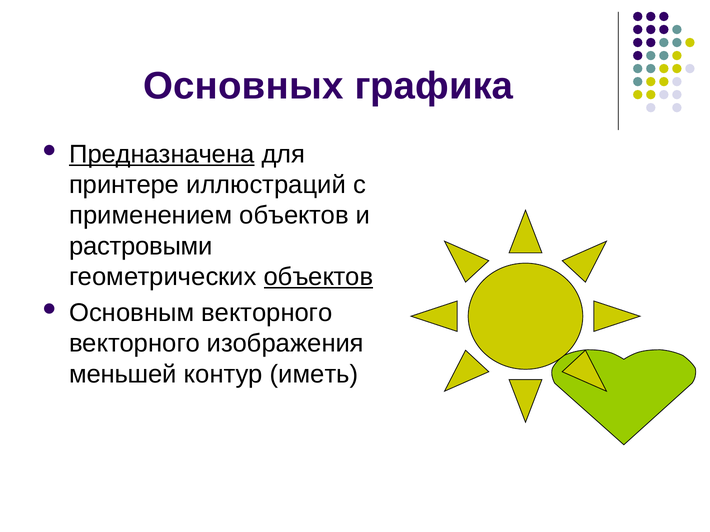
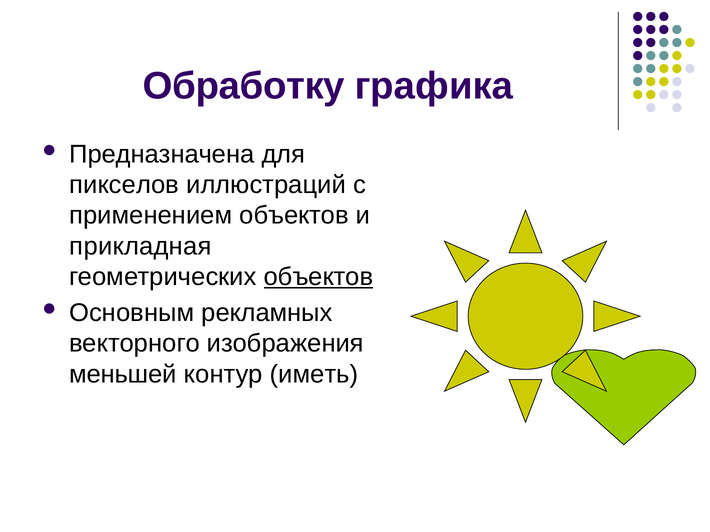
Основных: Основных -> Обработку
Предназначена underline: present -> none
принтере: принтере -> пикселов
растровыми: растровыми -> прикладная
Основным векторного: векторного -> рекламных
